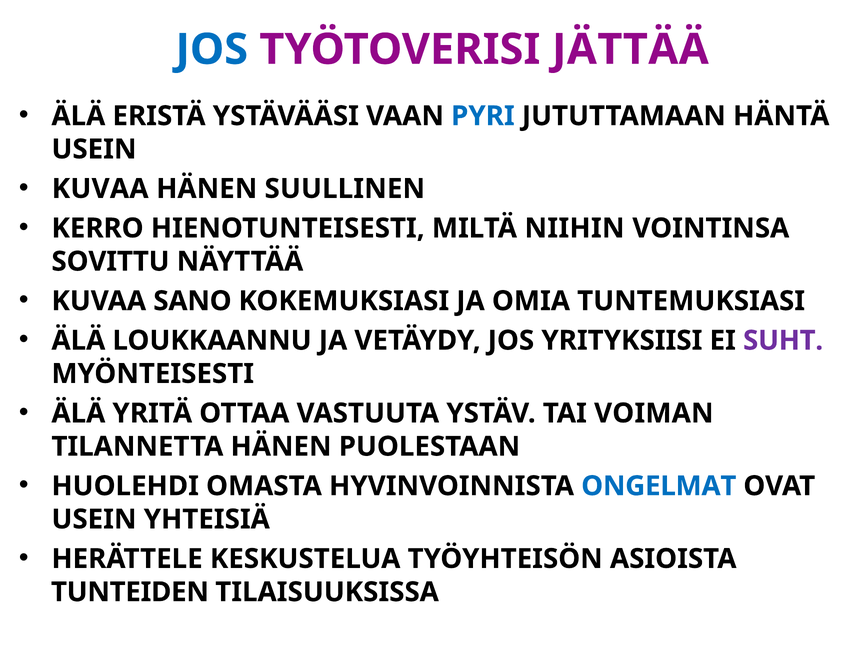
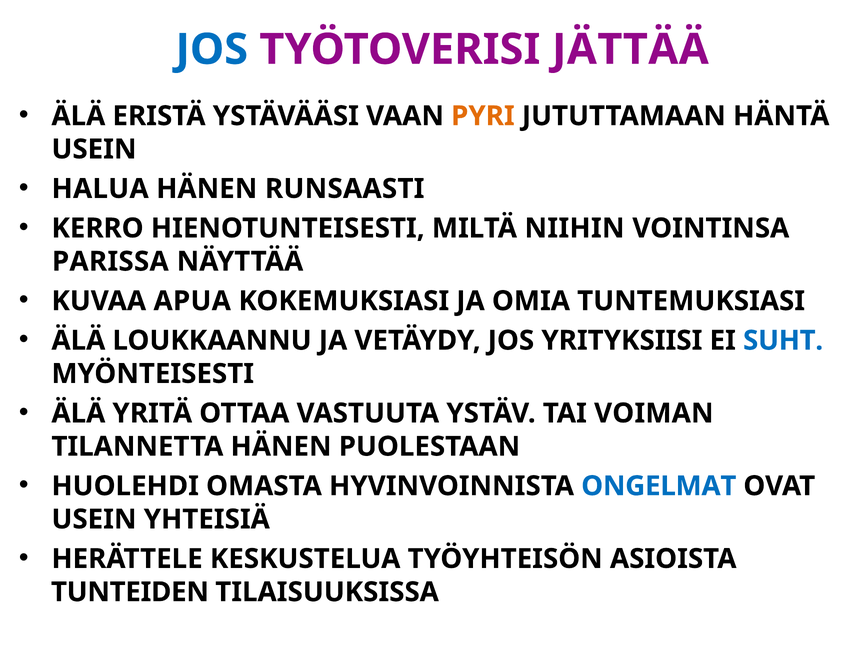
PYRI colour: blue -> orange
KUVAA at (100, 189): KUVAA -> HALUA
SUULLINEN: SUULLINEN -> RUNSAASTI
SOVITTU: SOVITTU -> PARISSA
SANO: SANO -> APUA
SUHT colour: purple -> blue
